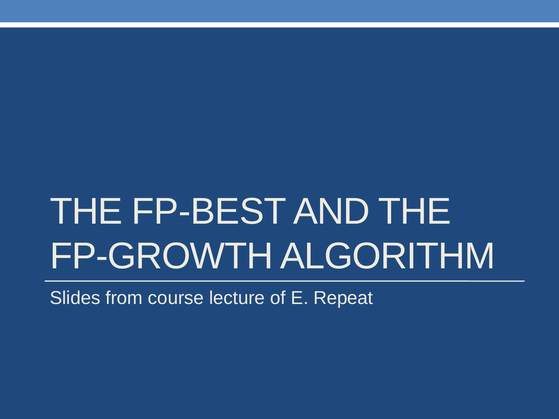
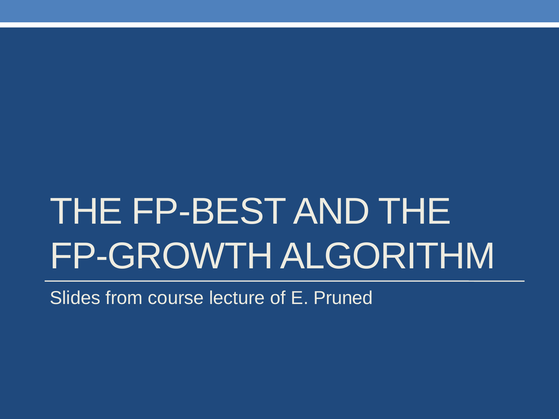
Repeat: Repeat -> Pruned
